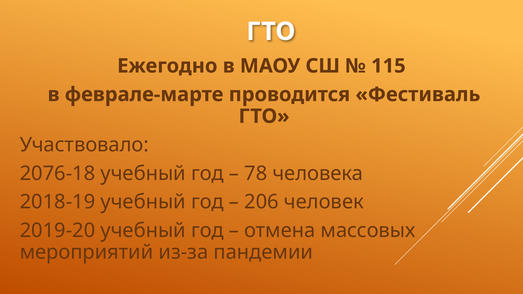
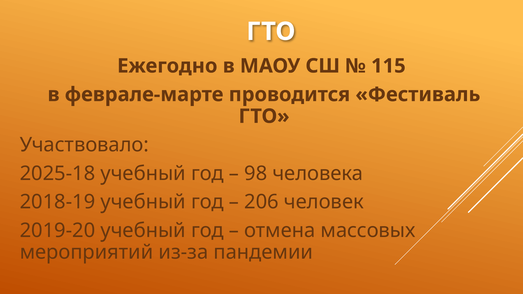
2076-18: 2076-18 -> 2025-18
78: 78 -> 98
